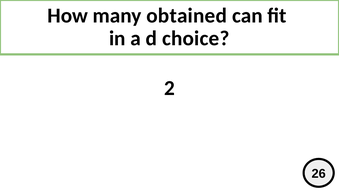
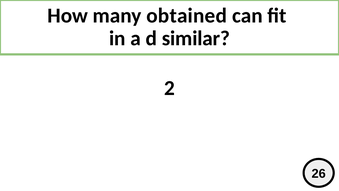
choice: choice -> similar
